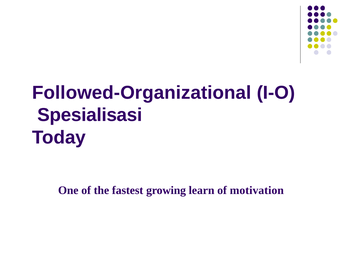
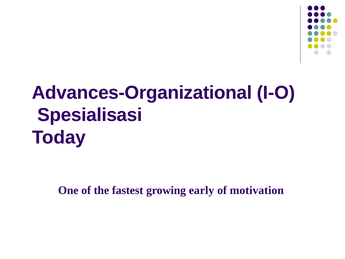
Followed-Organizational: Followed-Organizational -> Advances-Organizational
learn: learn -> early
